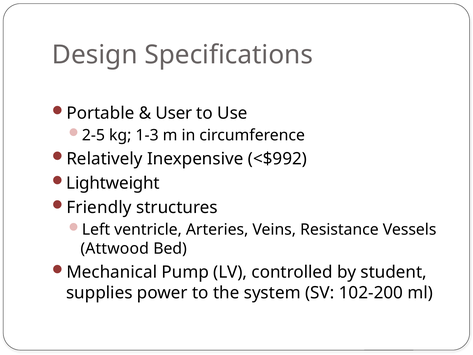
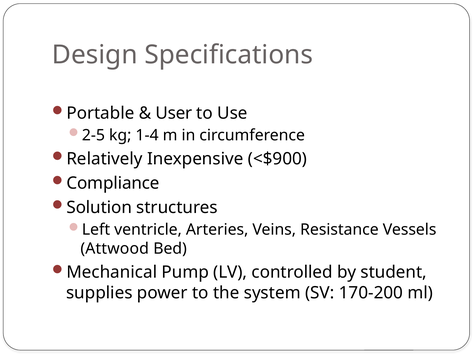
1-3: 1-3 -> 1-4
<$992: <$992 -> <$900
Lightweight: Lightweight -> Compliance
Friendly: Friendly -> Solution
102-200: 102-200 -> 170-200
